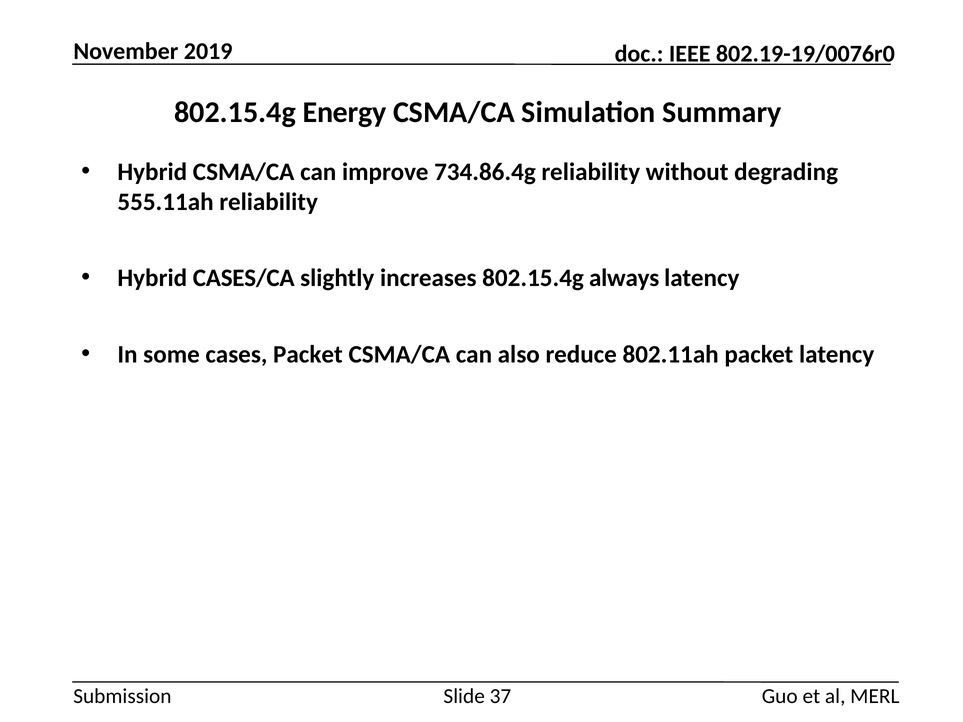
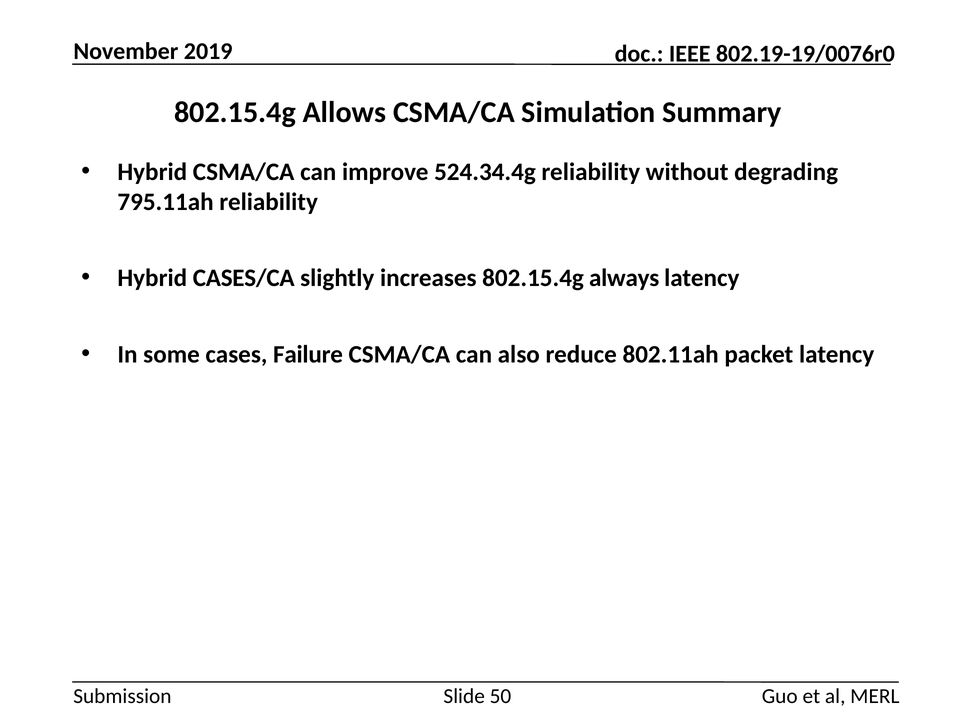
Energy: Energy -> Allows
734.86.4g: 734.86.4g -> 524.34.4g
555.11ah: 555.11ah -> 795.11ah
cases Packet: Packet -> Failure
37: 37 -> 50
